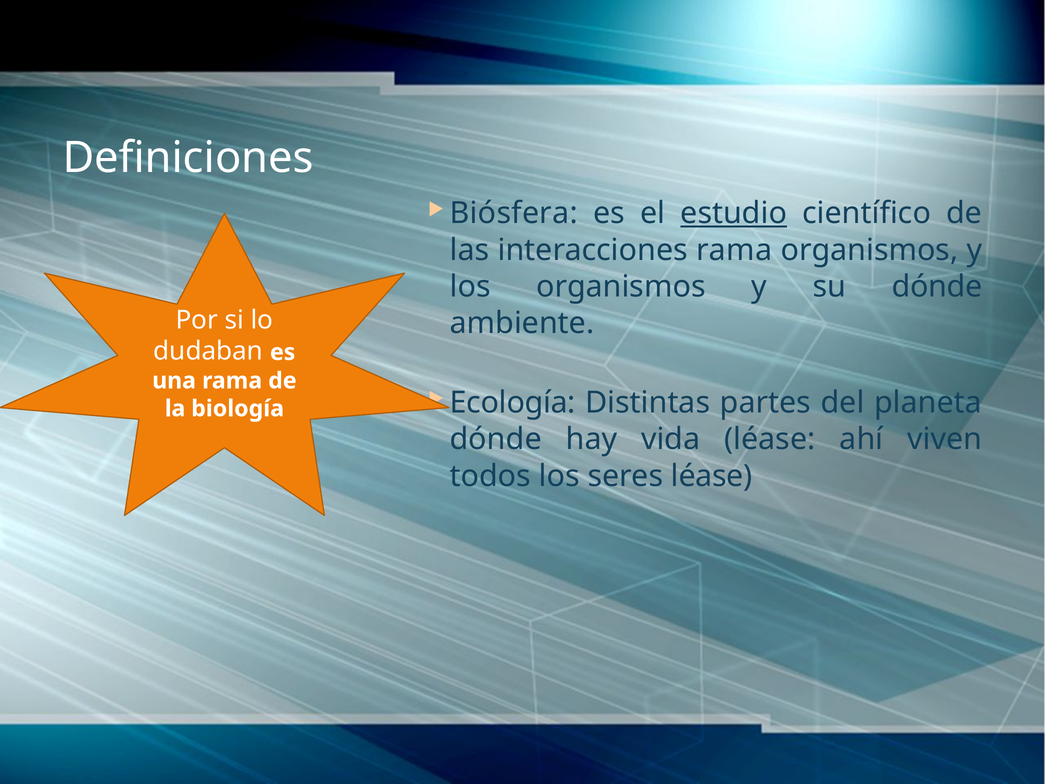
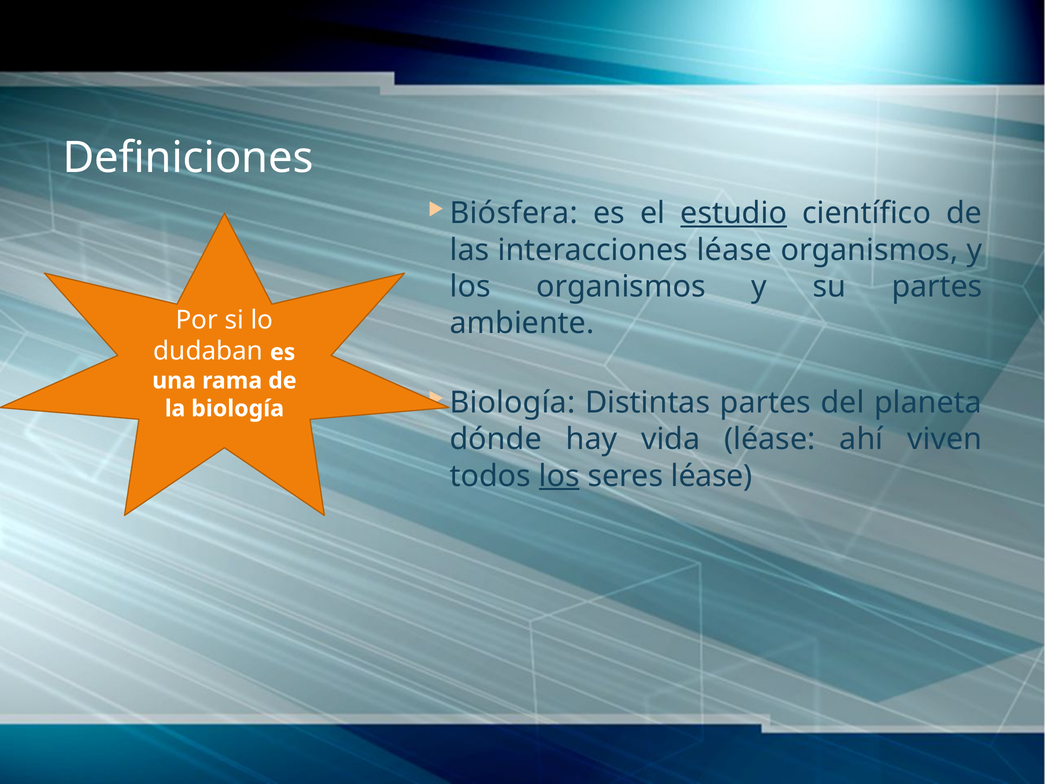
interacciones rama: rama -> léase
su dónde: dónde -> partes
Ecología at (513, 403): Ecología -> Biología
los at (559, 476) underline: none -> present
